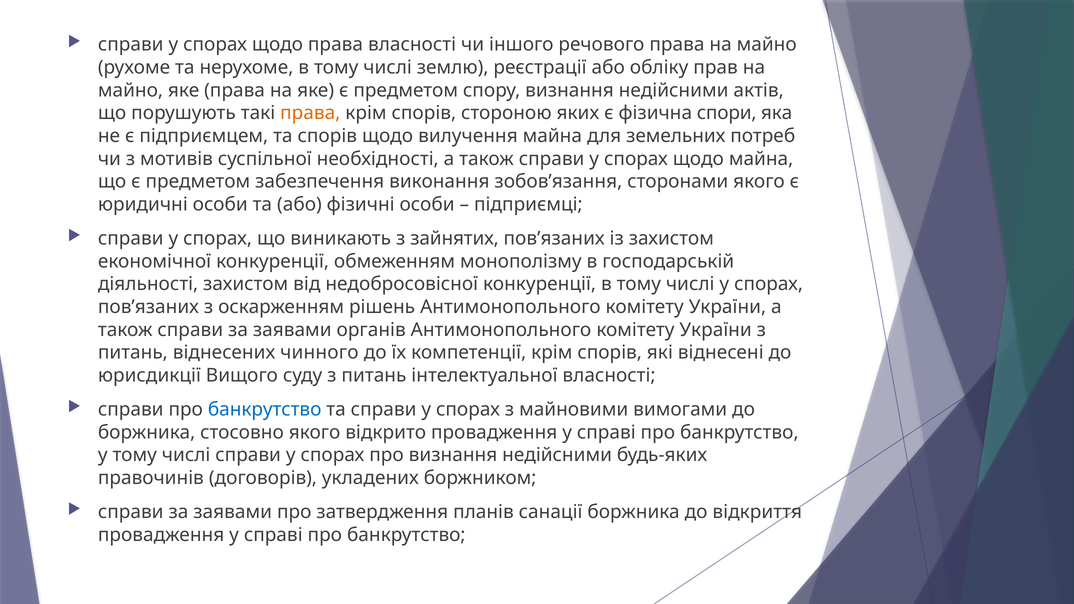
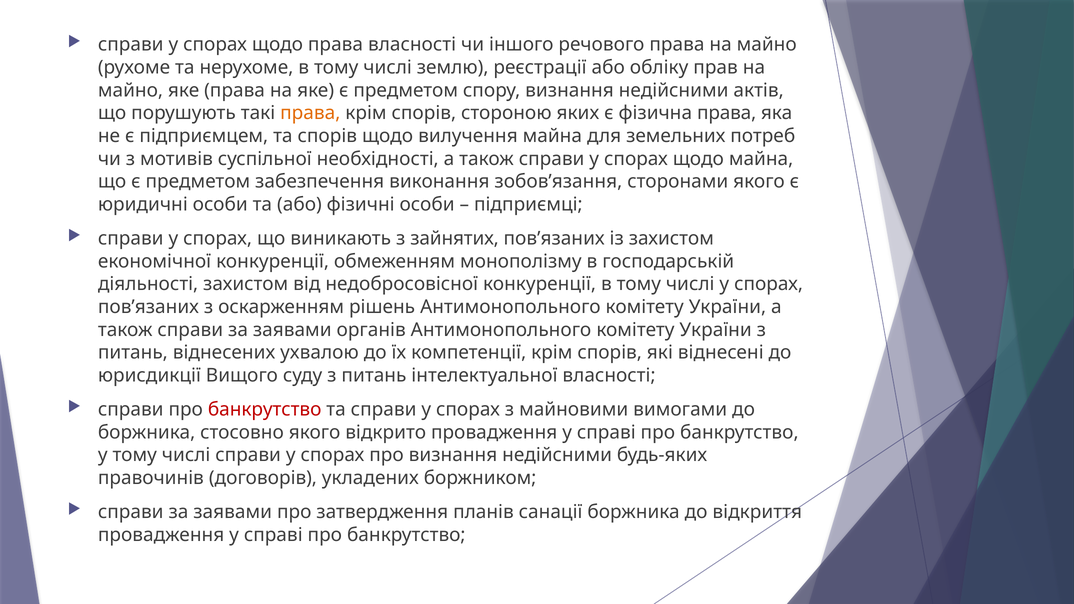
фізична спори: спори -> права
чинного: чинного -> ухвалою
банкрутство at (265, 410) colour: blue -> red
